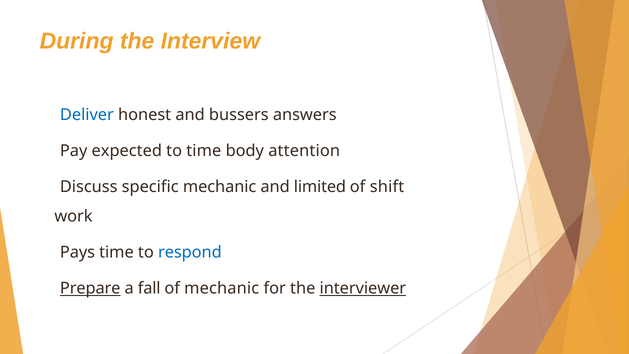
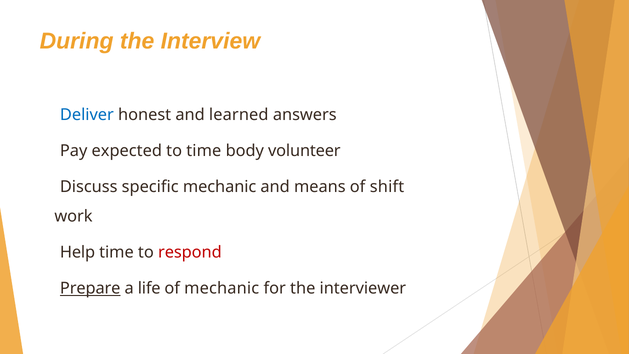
bussers: bussers -> learned
attention: attention -> volunteer
limited: limited -> means
Pays: Pays -> Help
respond colour: blue -> red
fall: fall -> life
interviewer underline: present -> none
